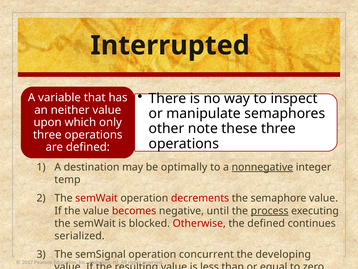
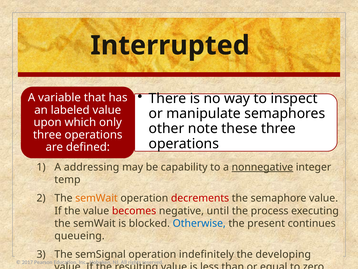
neither: neither -> labeled
destination: destination -> addressing
optimally: optimally -> capability
semWait at (96, 198) colour: red -> orange
process at (270, 210) underline: present -> none
Otherwise colour: red -> blue
the defined: defined -> present
serialized: serialized -> queueing
concurrent: concurrent -> indefinitely
